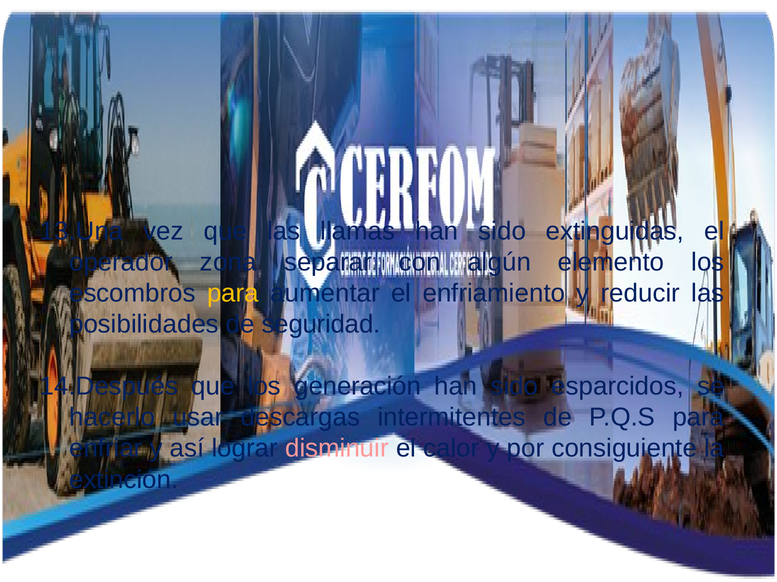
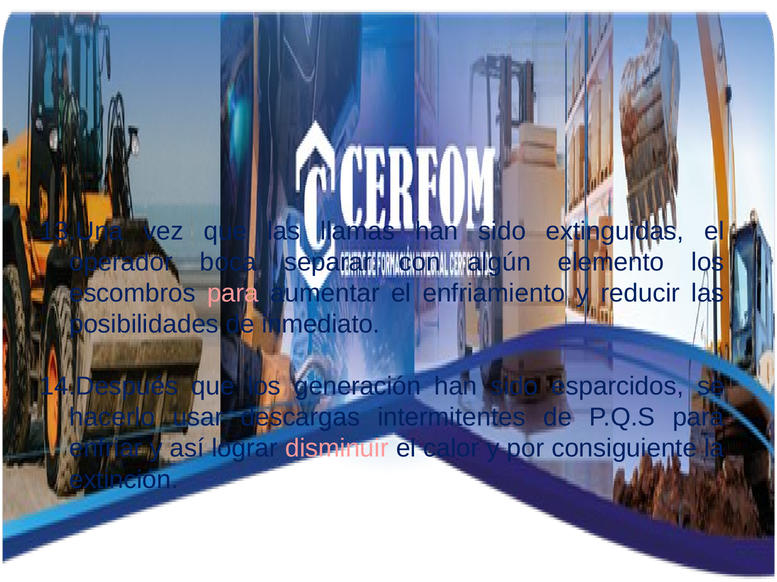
zona: zona -> boca
para at (233, 294) colour: yellow -> pink
seguridad: seguridad -> inmediato
